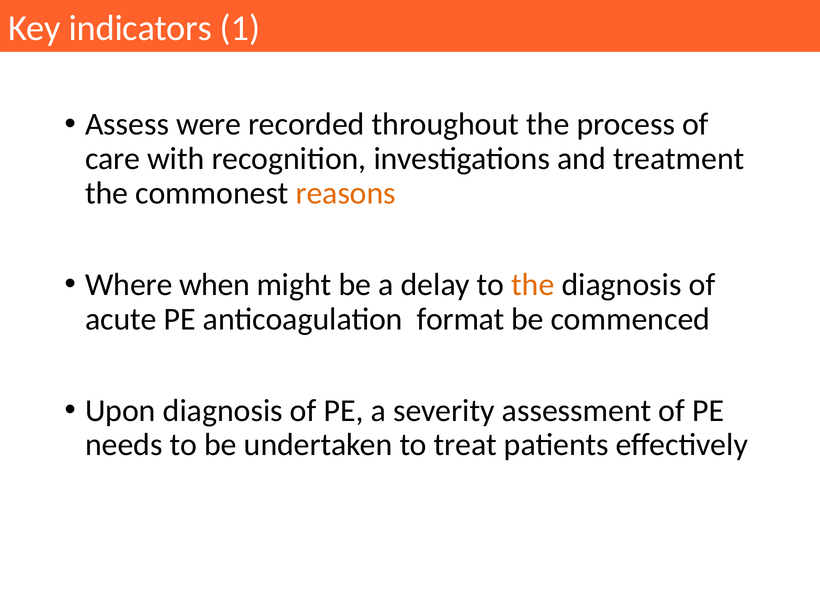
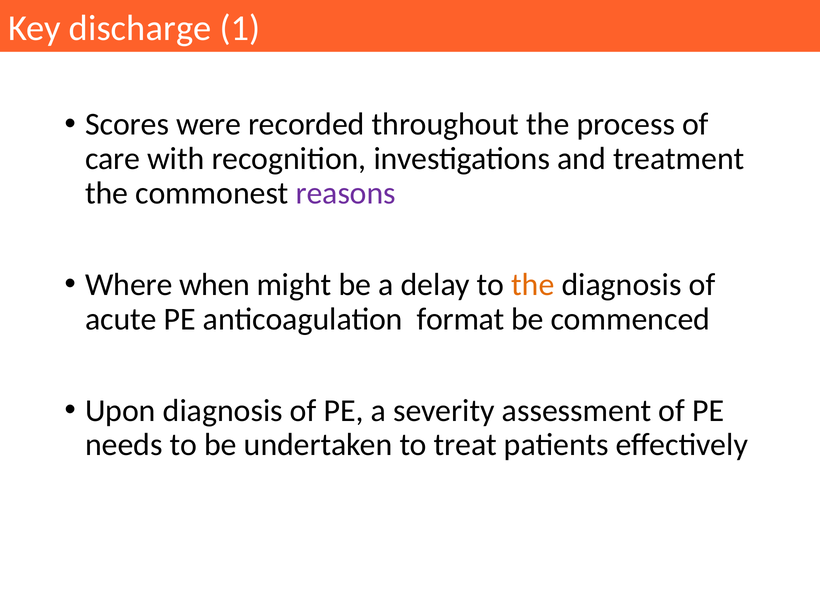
indicators: indicators -> discharge
Assess: Assess -> Scores
reasons colour: orange -> purple
